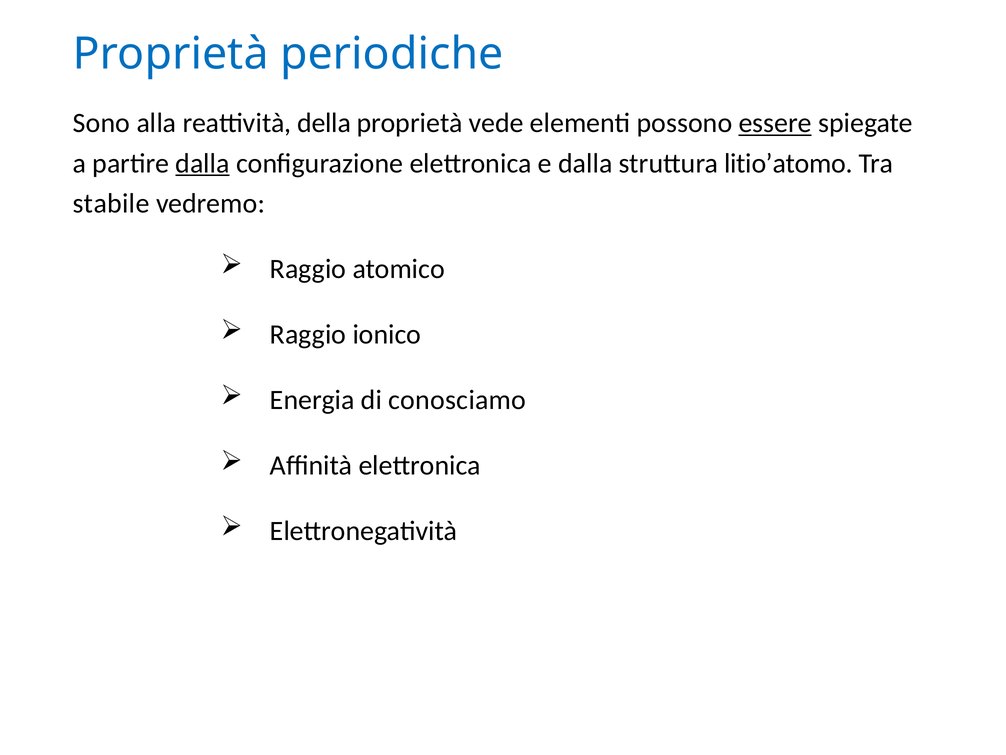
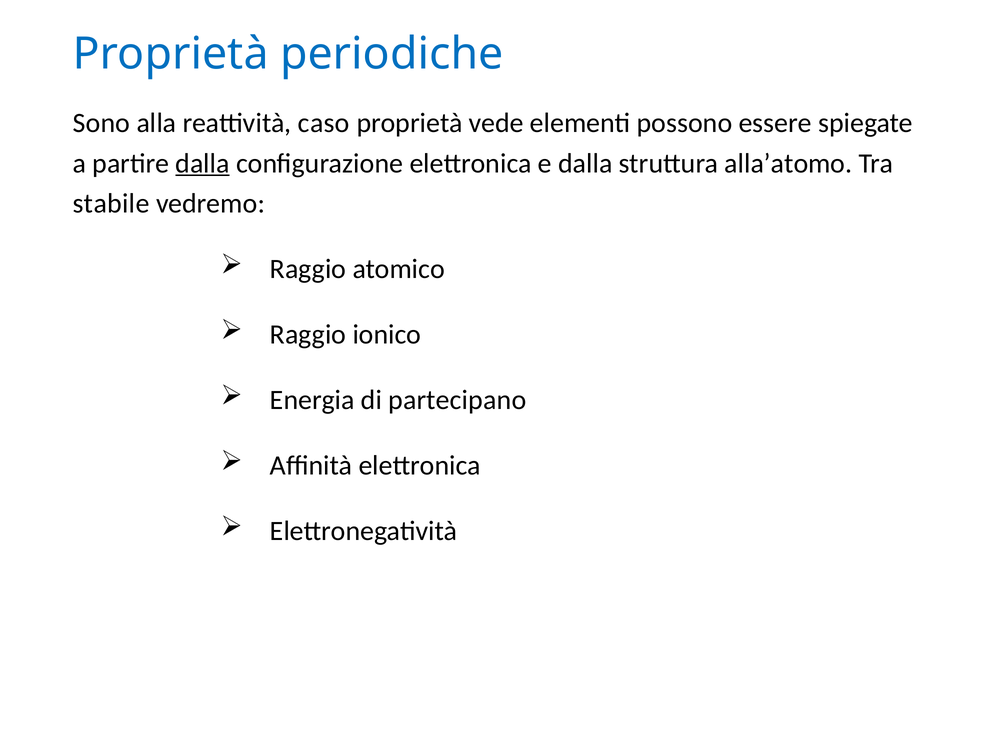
della: della -> caso
essere underline: present -> none
litio’atomo: litio’atomo -> alla’atomo
conosciamo: conosciamo -> partecipano
